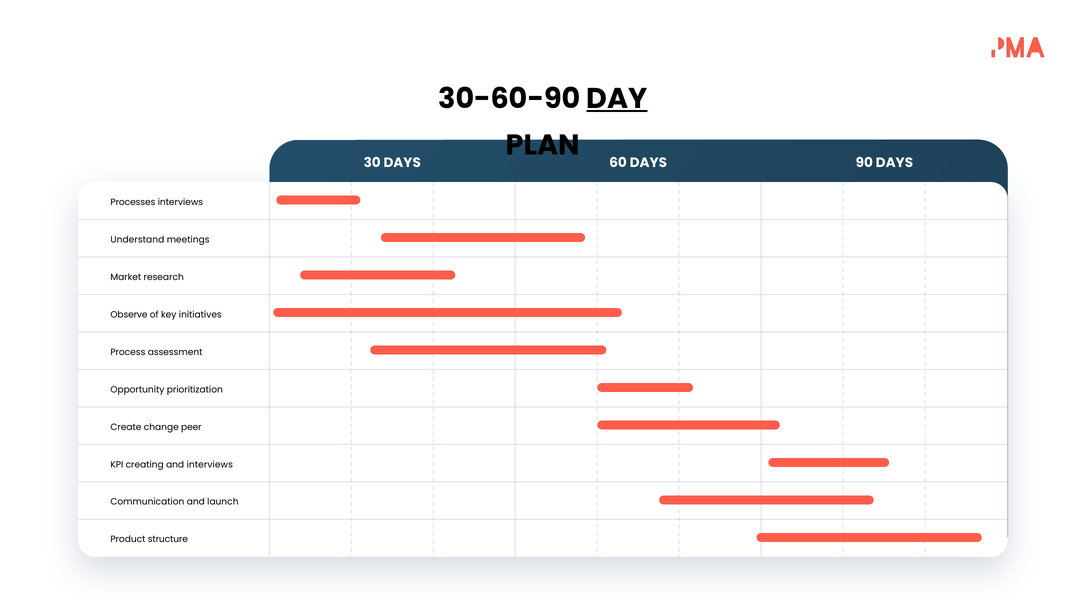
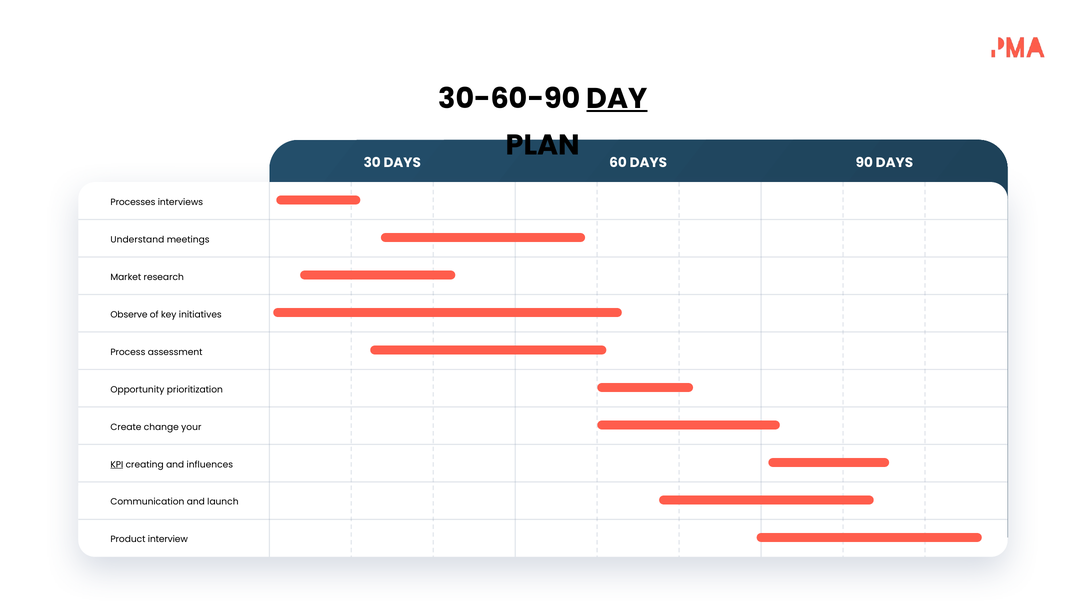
peer: peer -> your
KPI underline: none -> present
and interviews: interviews -> influences
structure: structure -> interview
